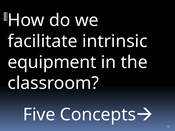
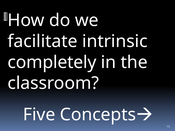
equipment: equipment -> completely
